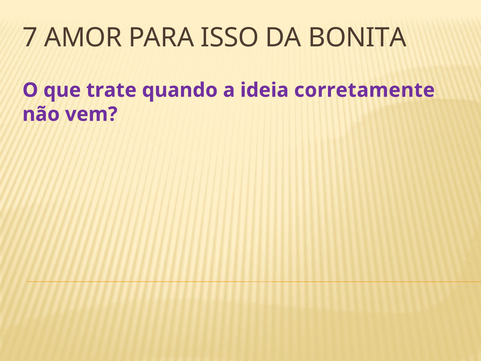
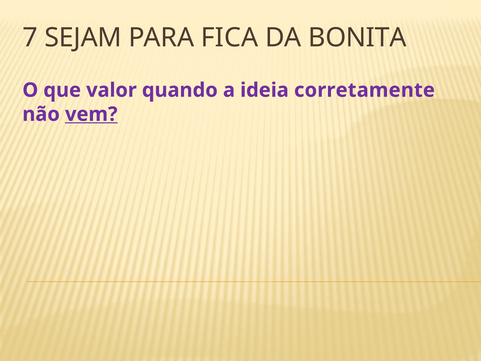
AMOR: AMOR -> SEJAM
ISSO: ISSO -> FICA
trate: trate -> valor
vem underline: none -> present
